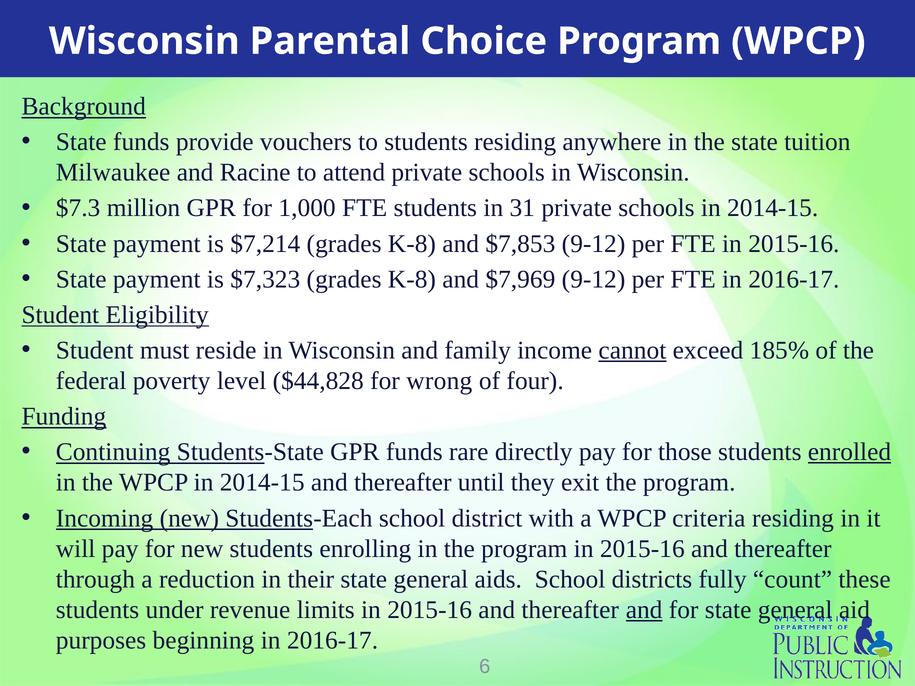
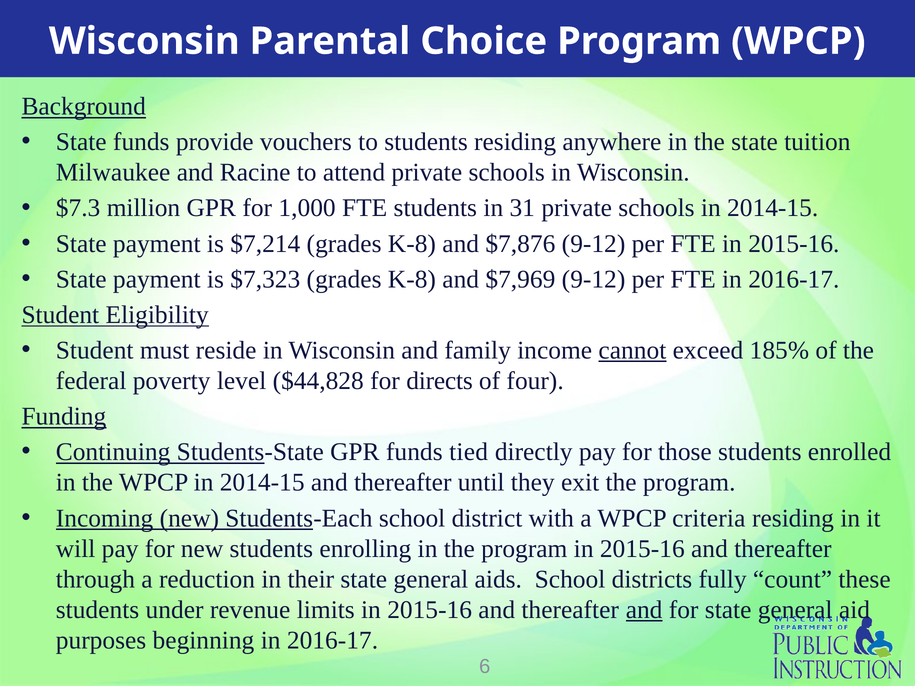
$7,853: $7,853 -> $7,876
wrong: wrong -> directs
rare: rare -> tied
enrolled underline: present -> none
